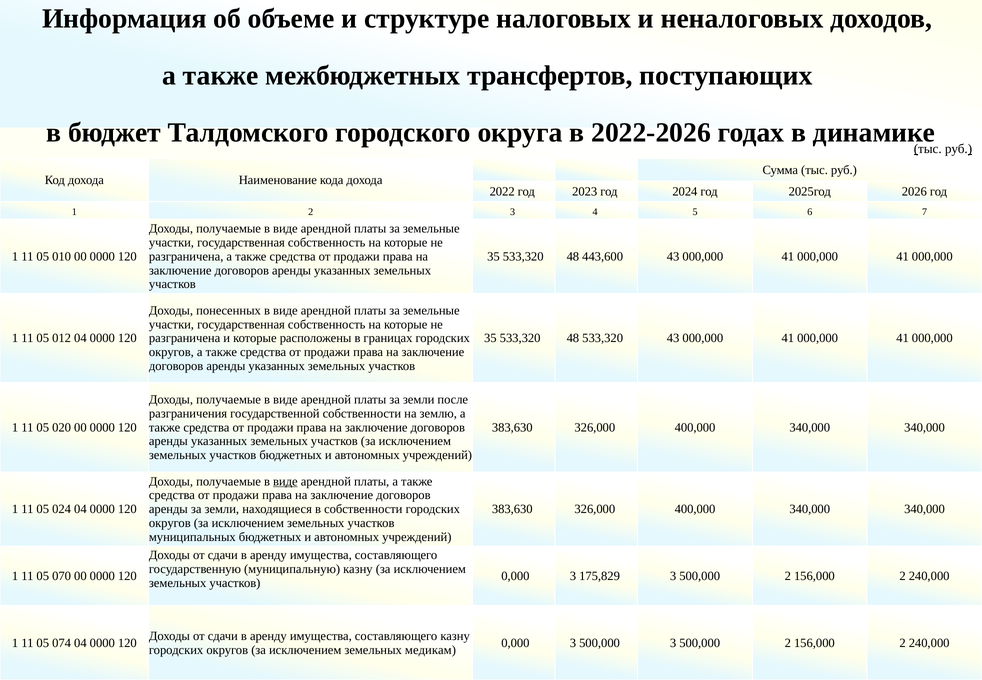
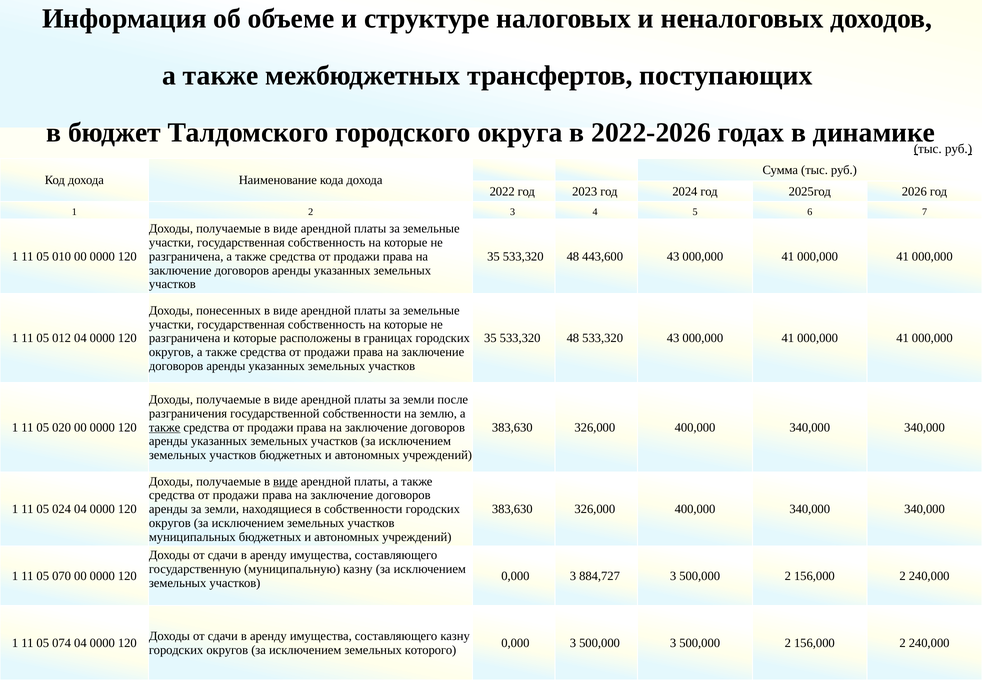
также at (165, 427) underline: none -> present
175,829: 175,829 -> 884,727
медикам: медикам -> которого
